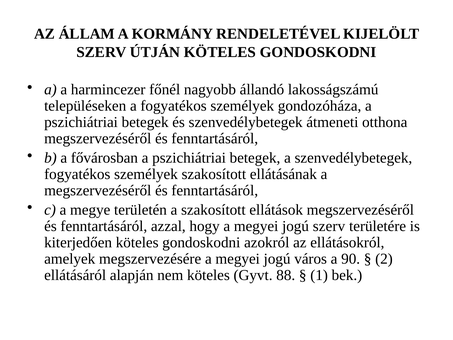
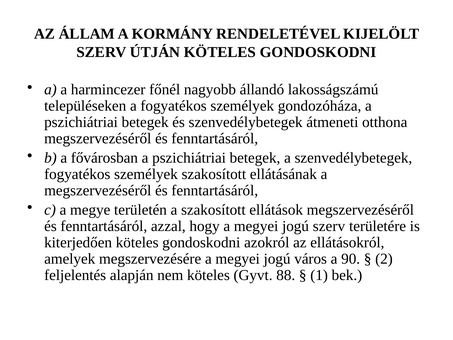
ellátásáról: ellátásáról -> feljelentés
